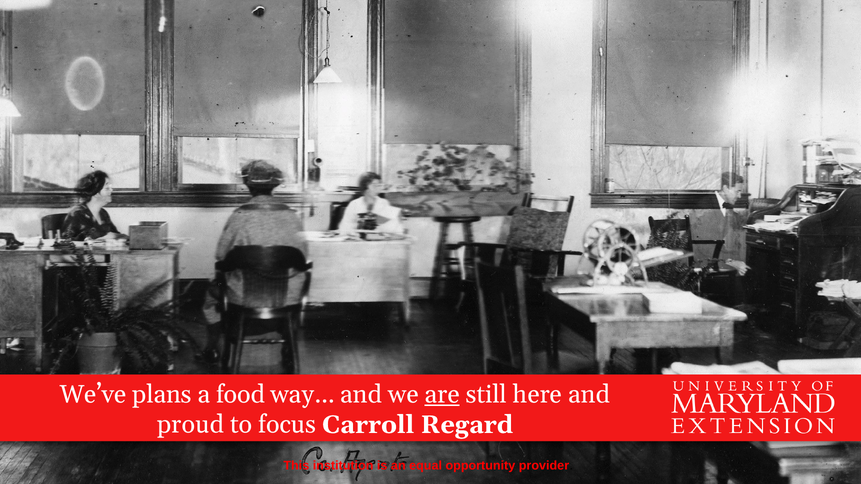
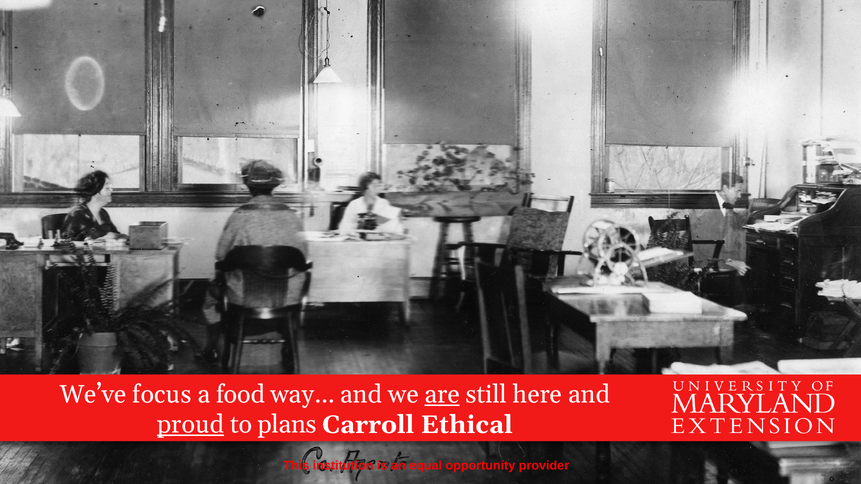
plans: plans -> focus
proud underline: none -> present
focus: focus -> plans
Regard: Regard -> Ethical
